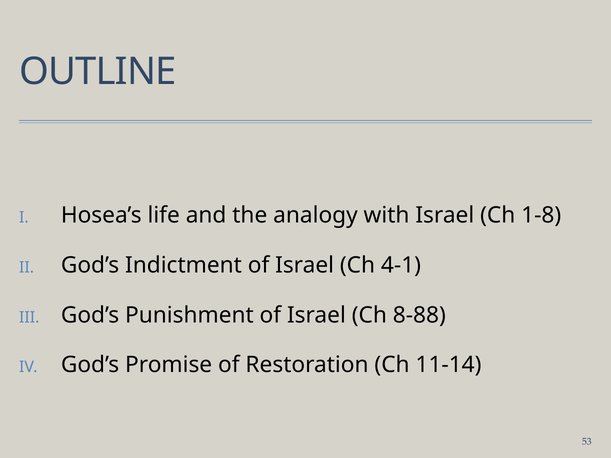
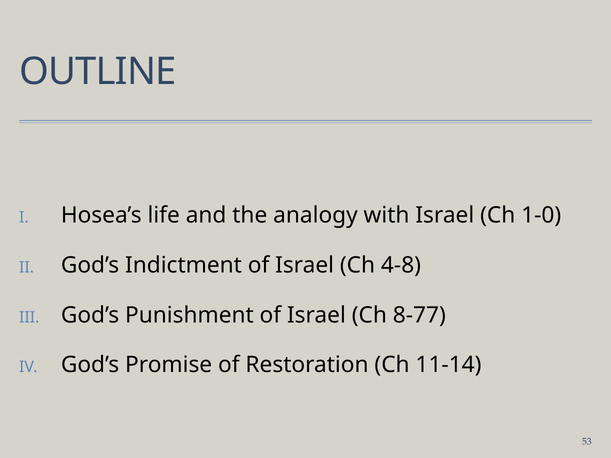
1-8: 1-8 -> 1-0
4-1: 4-1 -> 4-8
8-88: 8-88 -> 8-77
